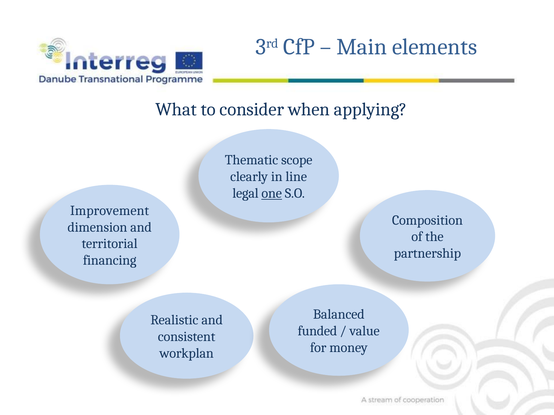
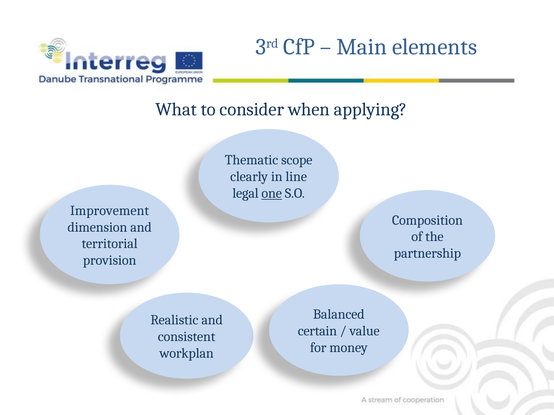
financing: financing -> provision
funded: funded -> certain
